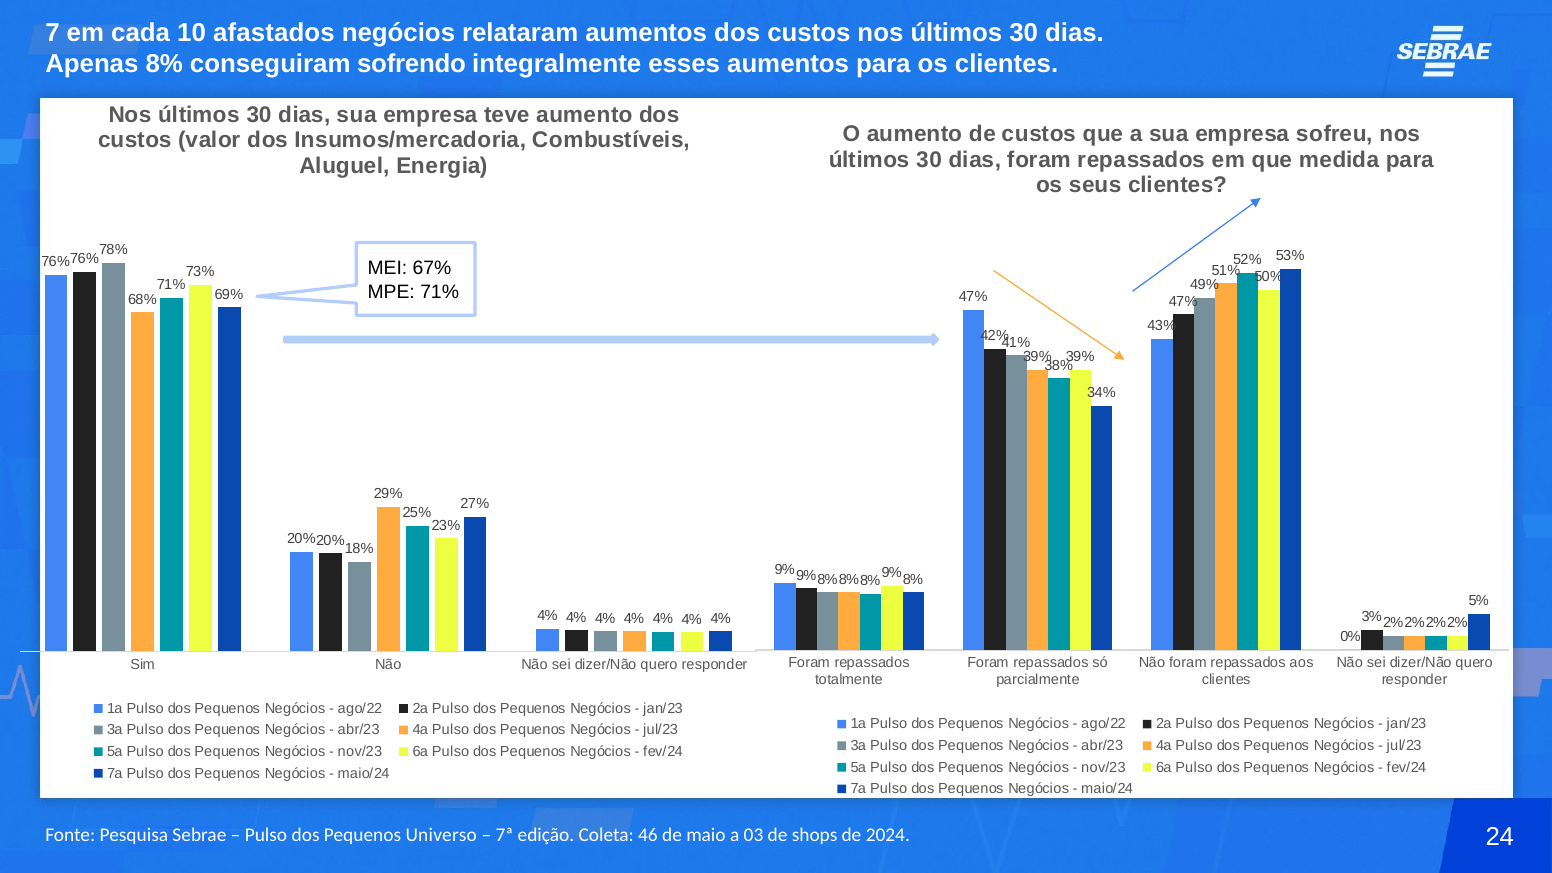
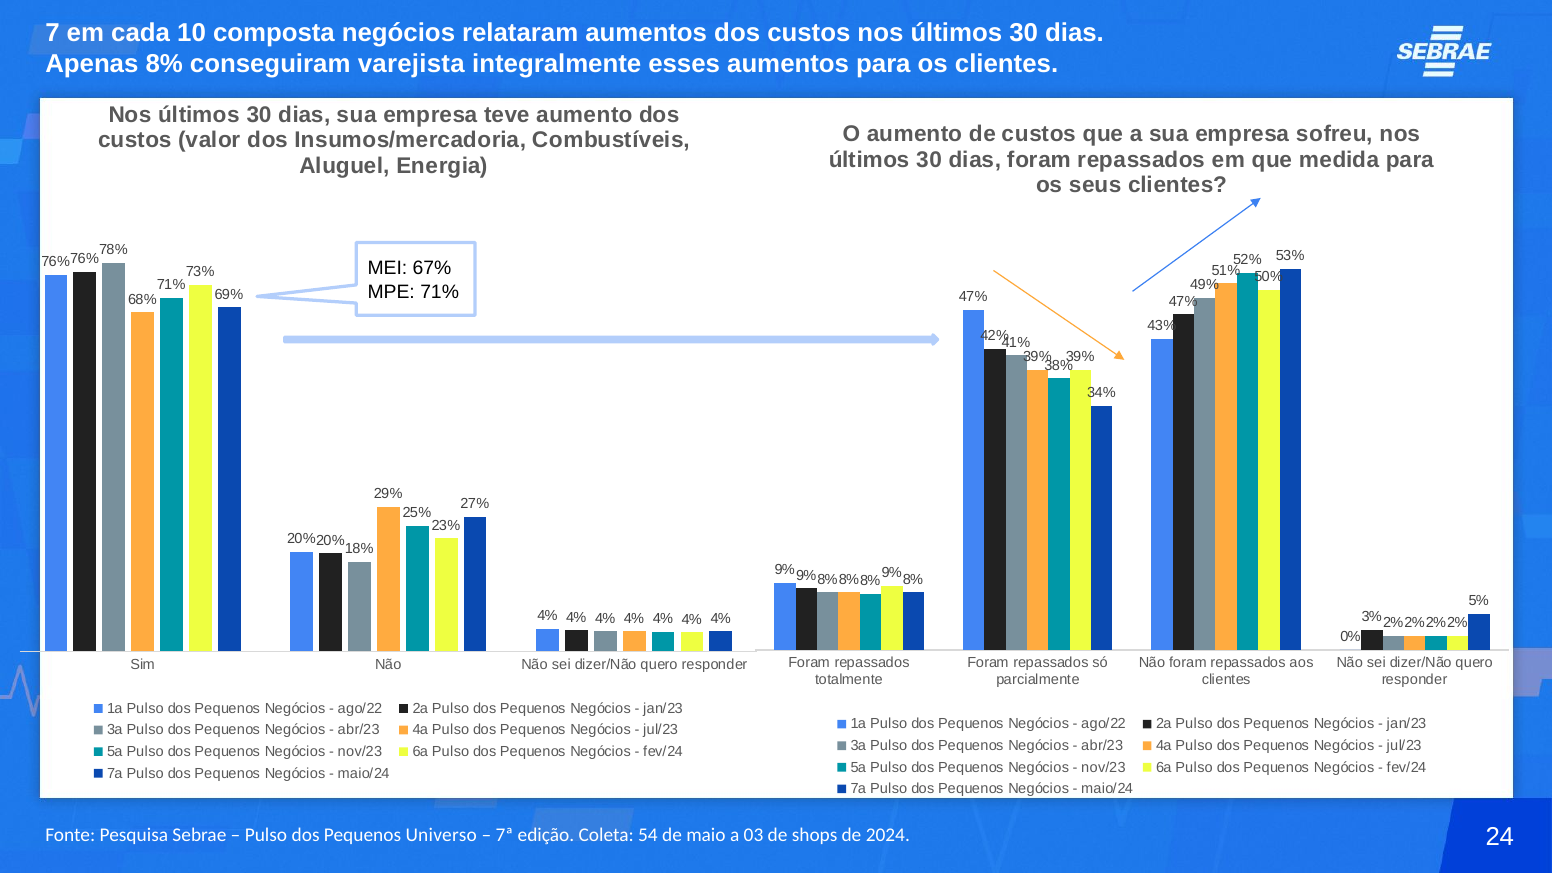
afastados: afastados -> composta
sofrendo: sofrendo -> varejista
46: 46 -> 54
